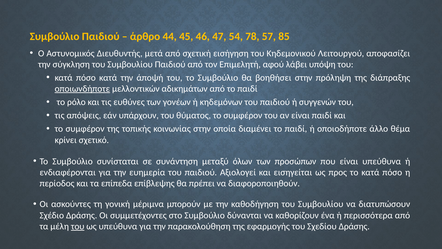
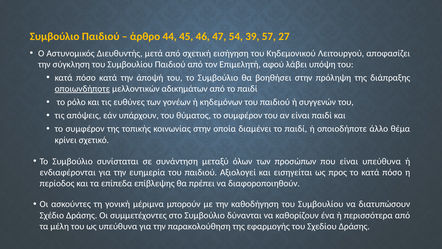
78: 78 -> 39
85: 85 -> 27
του at (78, 226) underline: present -> none
